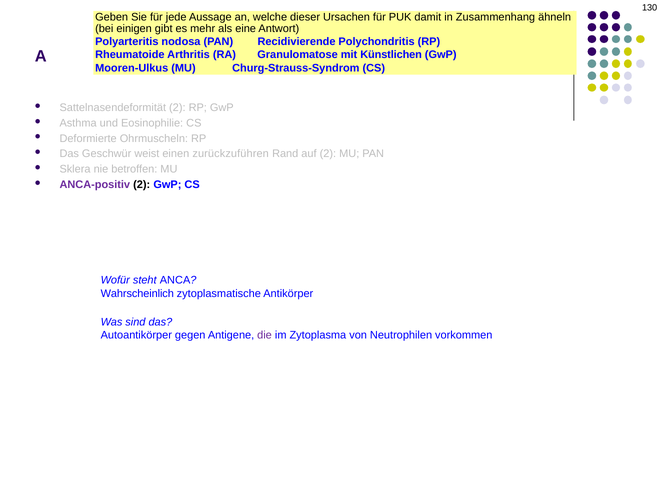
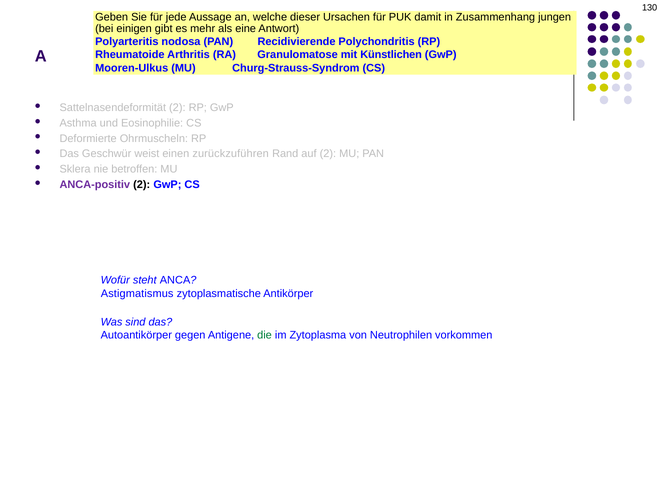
ähneln: ähneln -> jungen
Wahrscheinlich: Wahrscheinlich -> Astigmatismus
die colour: purple -> green
